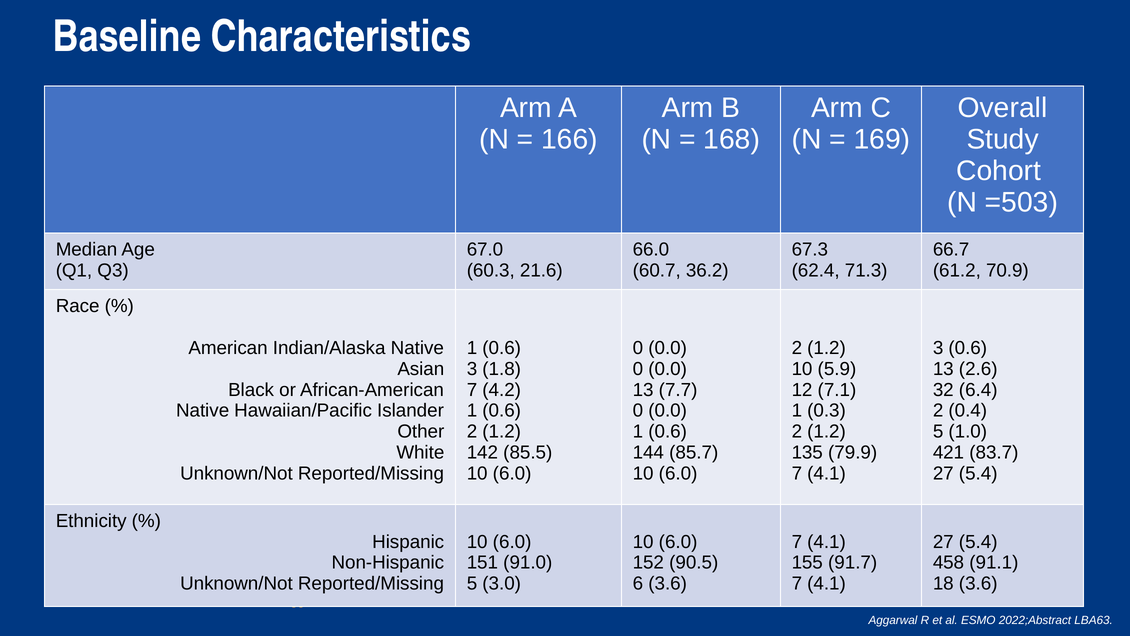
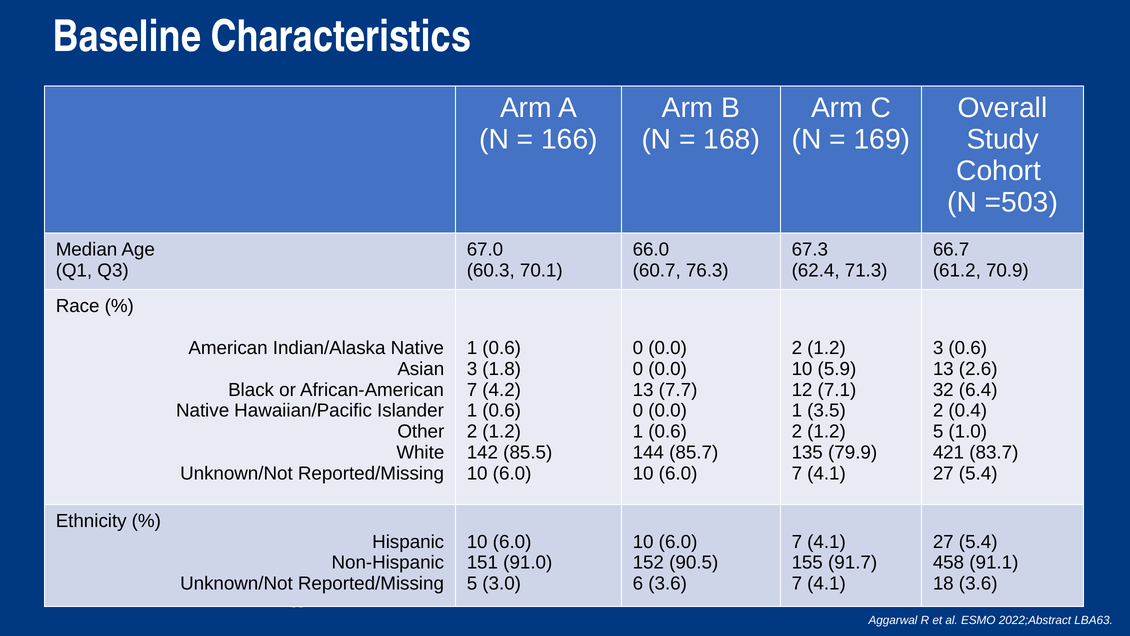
21.6: 21.6 -> 70.1
36.2: 36.2 -> 76.3
0.3: 0.3 -> 3.5
